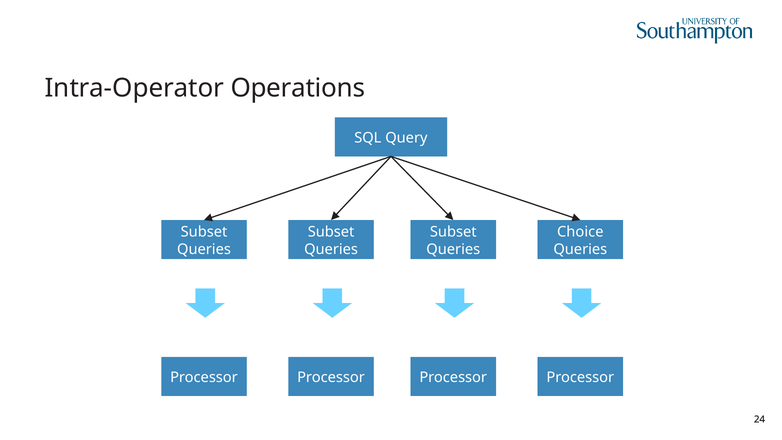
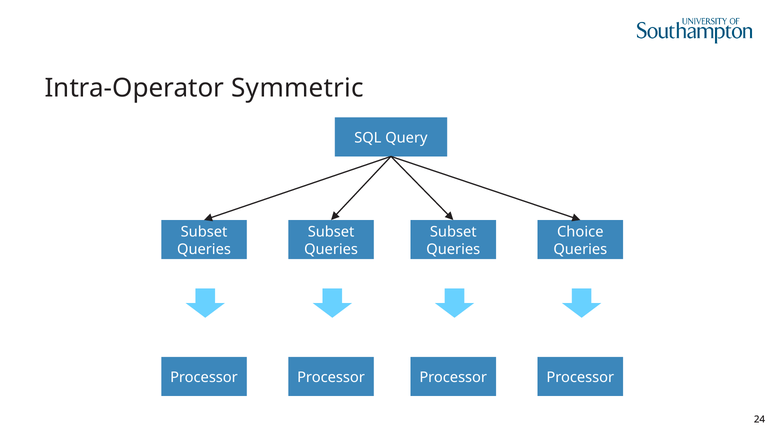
Operations: Operations -> Symmetric
